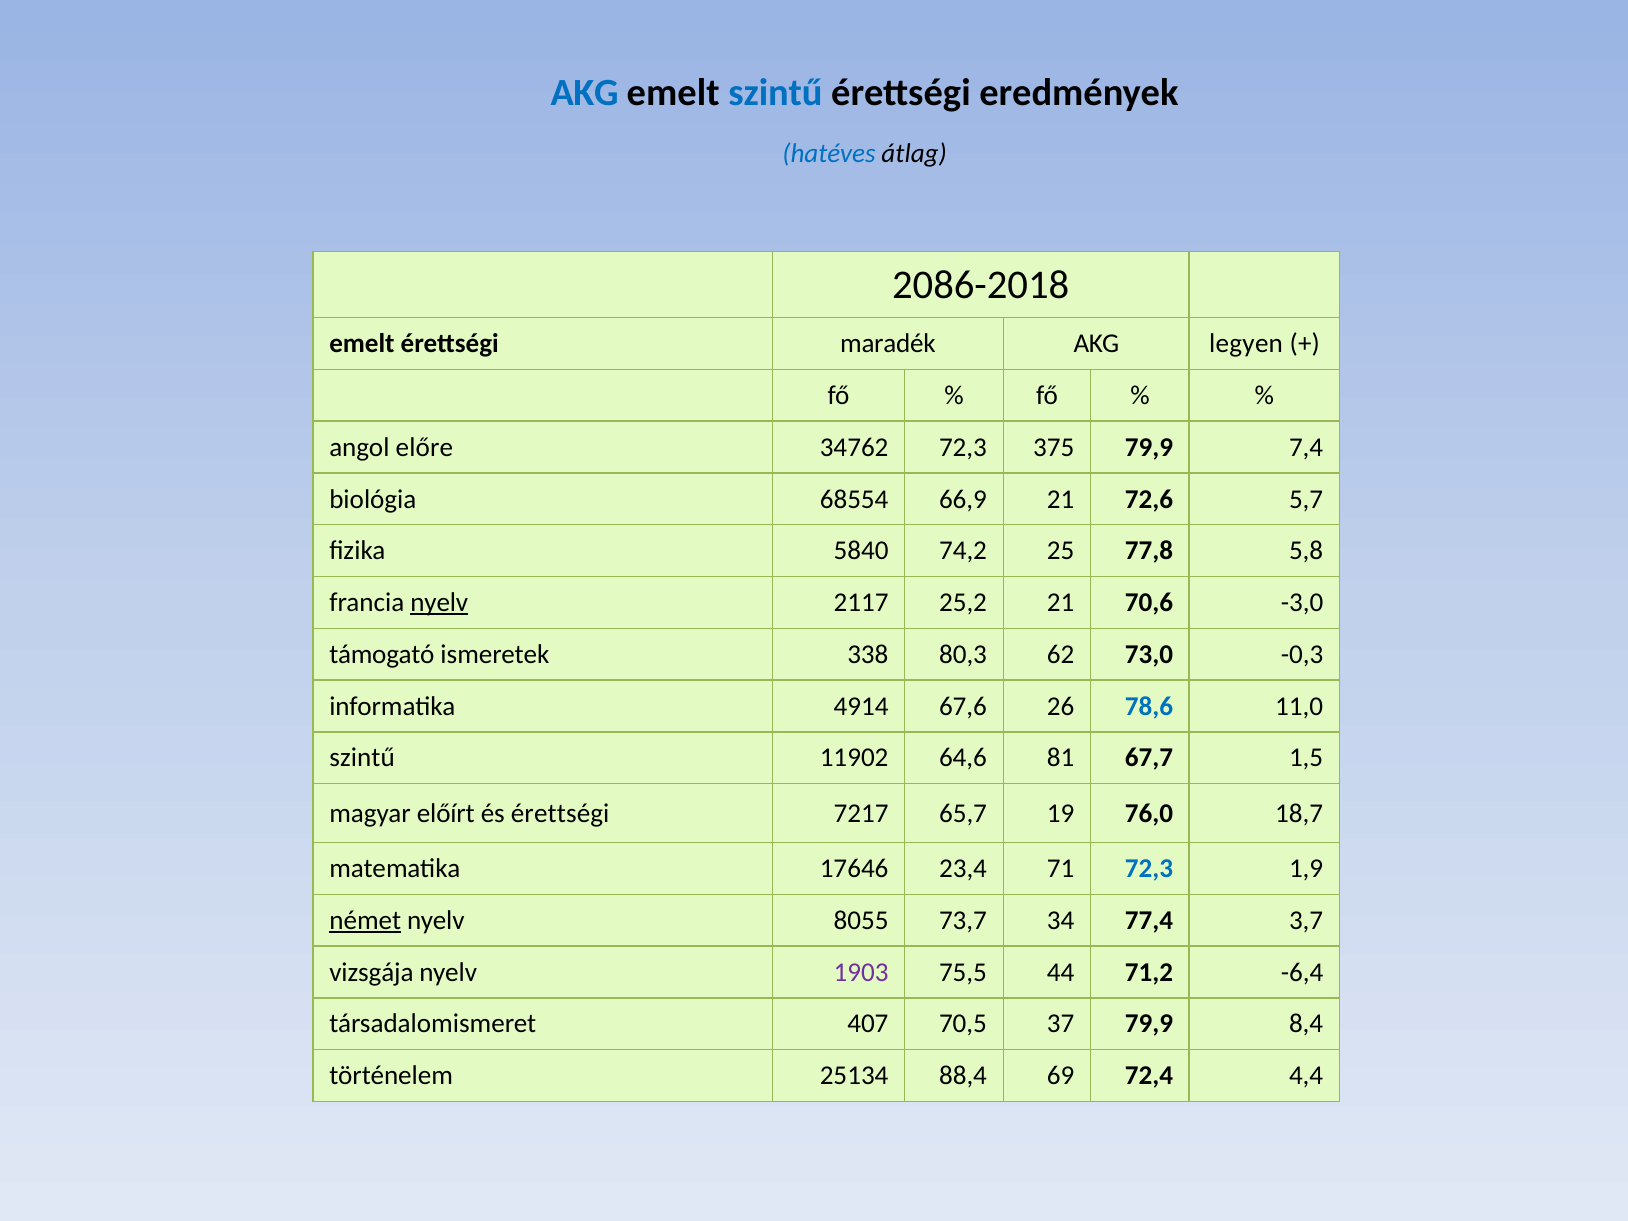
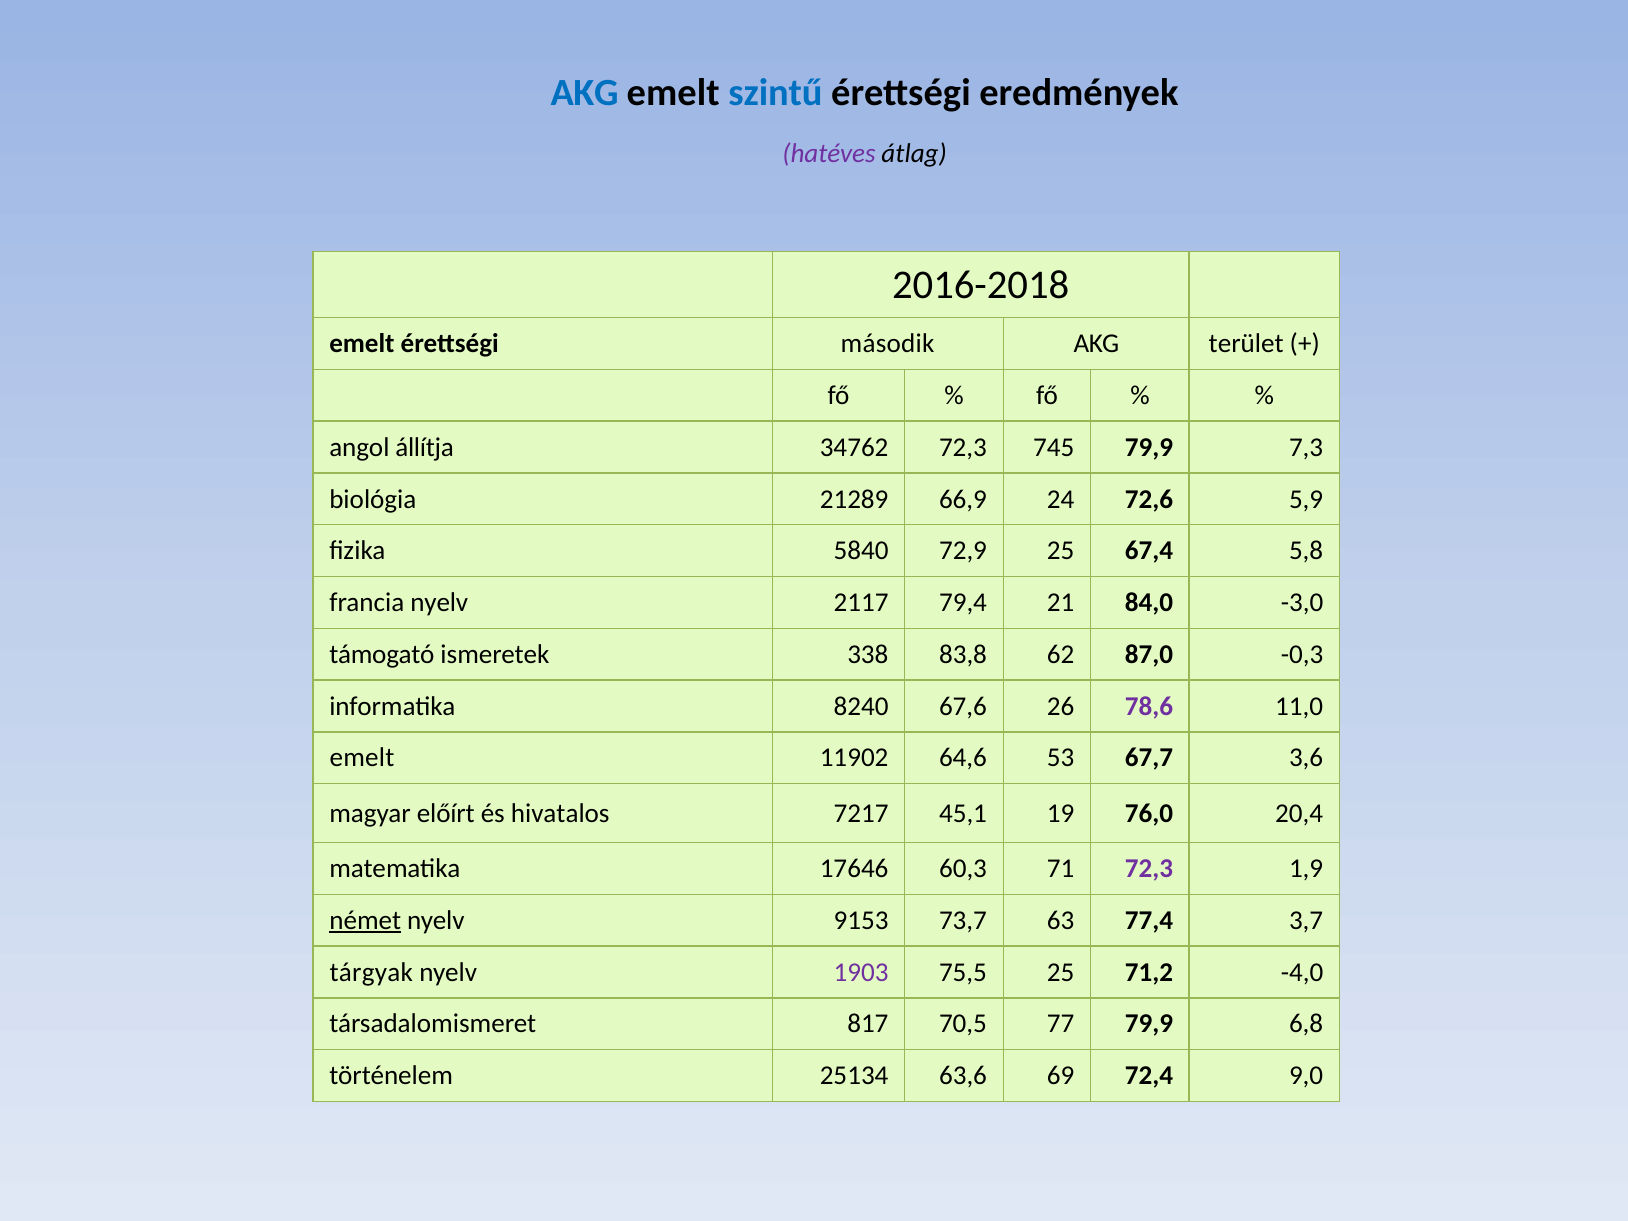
hatéves colour: blue -> purple
2086-2018: 2086-2018 -> 2016-2018
maradék: maradék -> második
legyen: legyen -> terület
előre: előre -> állítja
375: 375 -> 745
7,4: 7,4 -> 7,3
68554: 68554 -> 21289
66,9 21: 21 -> 24
5,7: 5,7 -> 5,9
74,2: 74,2 -> 72,9
77,8: 77,8 -> 67,4
nyelv at (439, 603) underline: present -> none
25,2: 25,2 -> 79,4
70,6: 70,6 -> 84,0
80,3: 80,3 -> 83,8
73,0: 73,0 -> 87,0
4914: 4914 -> 8240
78,6 colour: blue -> purple
szintű at (362, 758): szintű -> emelt
81: 81 -> 53
1,5: 1,5 -> 3,6
és érettségi: érettségi -> hivatalos
65,7: 65,7 -> 45,1
18,7: 18,7 -> 20,4
23,4: 23,4 -> 60,3
72,3 at (1149, 869) colour: blue -> purple
8055: 8055 -> 9153
34: 34 -> 63
vizsgája: vizsgája -> tárgyak
75,5 44: 44 -> 25
-6,4: -6,4 -> -4,0
407: 407 -> 817
37: 37 -> 77
8,4: 8,4 -> 6,8
88,4: 88,4 -> 63,6
4,4: 4,4 -> 9,0
